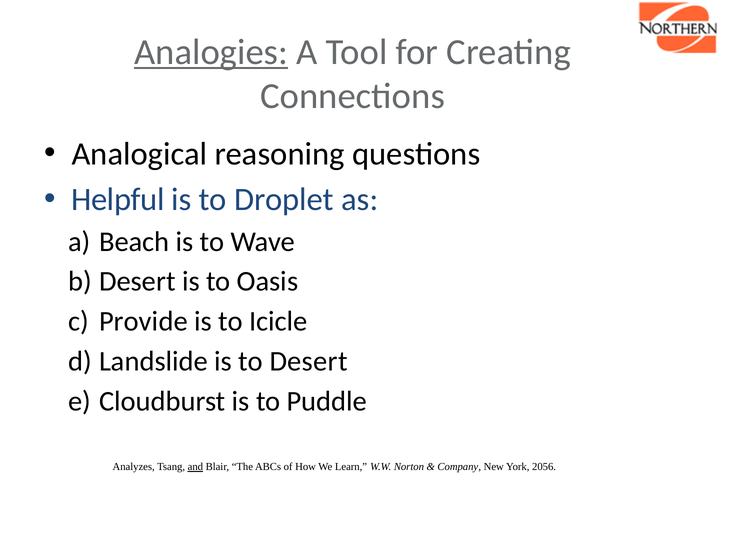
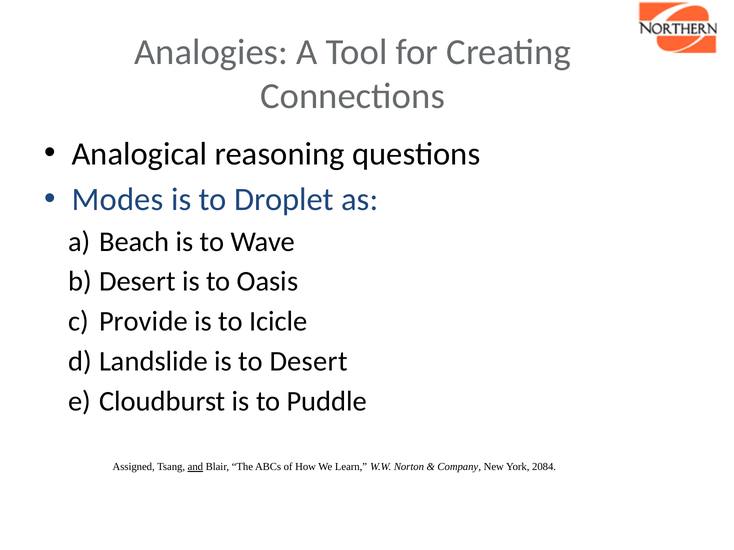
Analogies underline: present -> none
Helpful: Helpful -> Modes
Analyzes: Analyzes -> Assigned
2056: 2056 -> 2084
